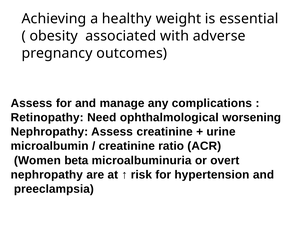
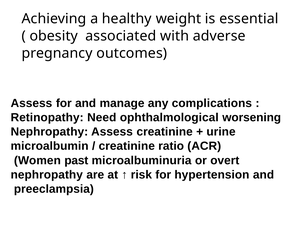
beta: beta -> past
